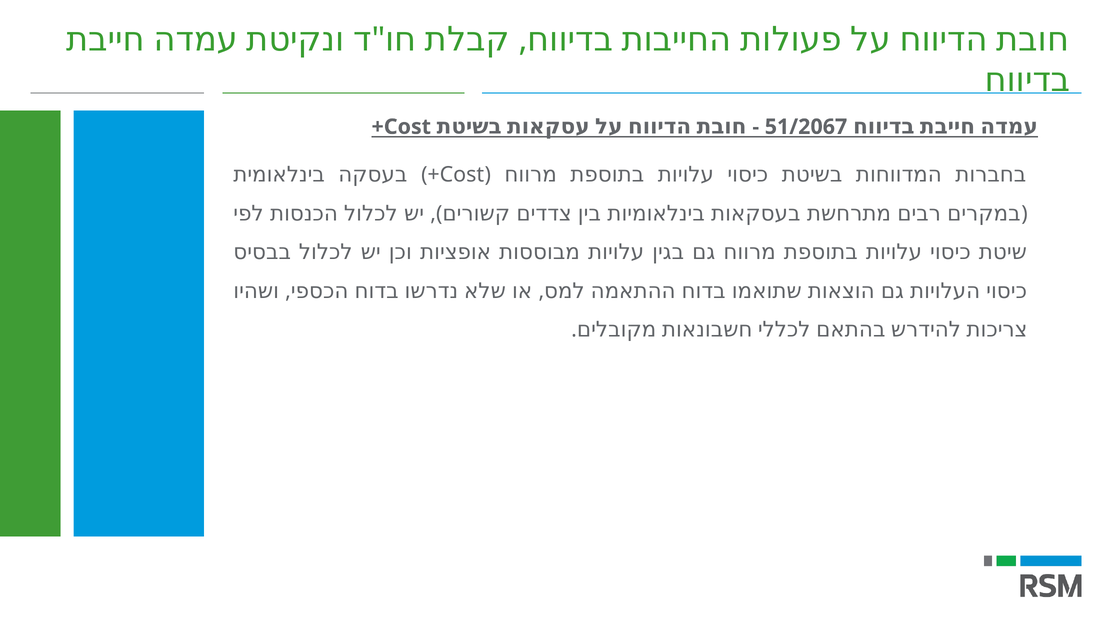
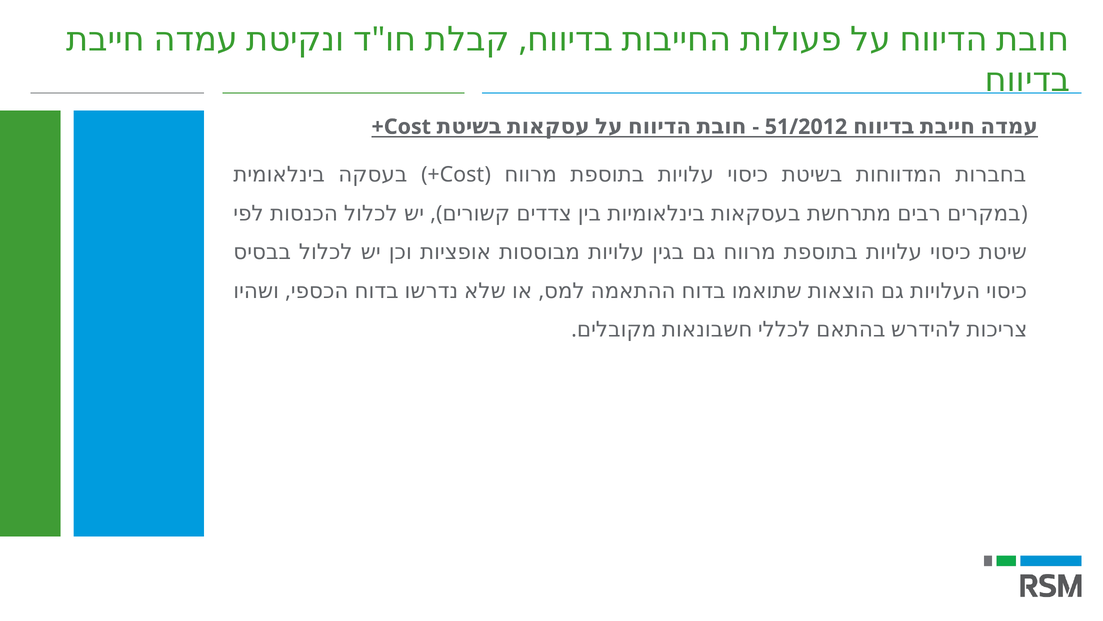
51/2067: 51/2067 -> 51/2012
